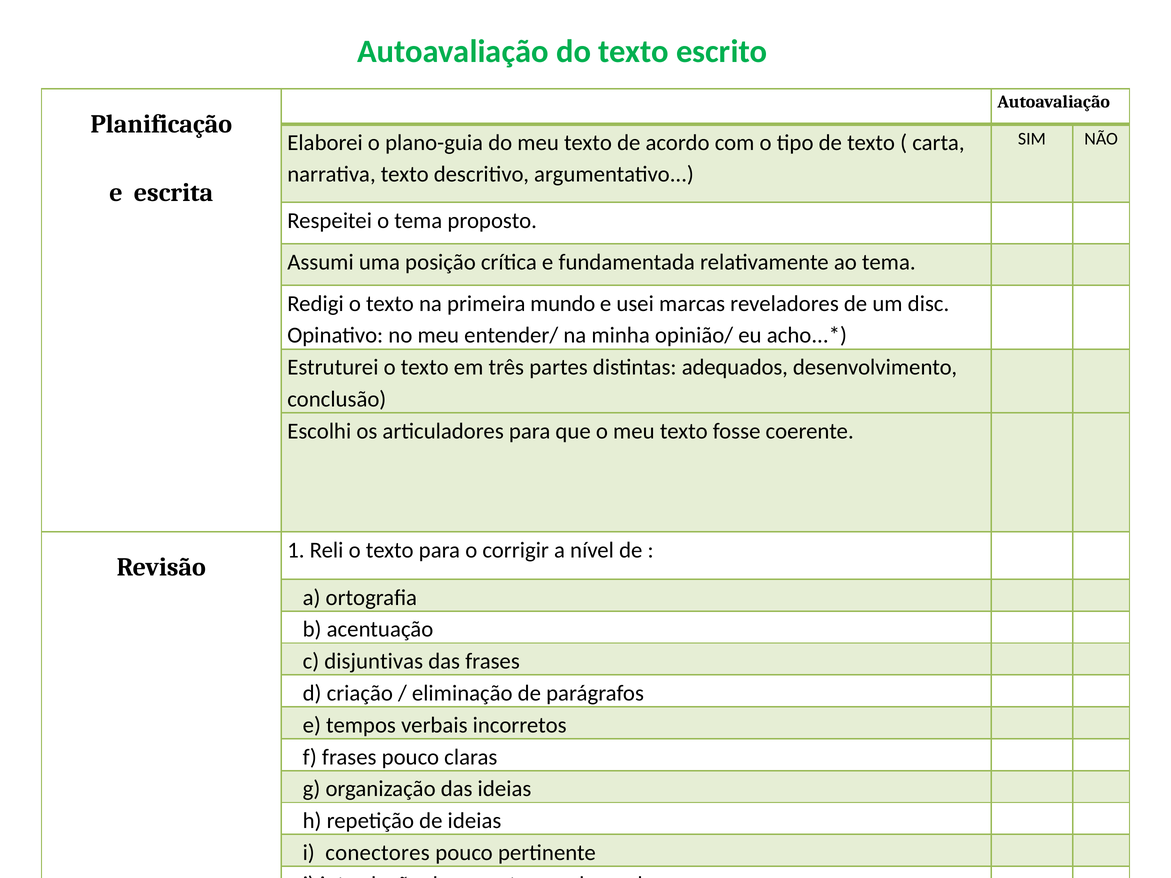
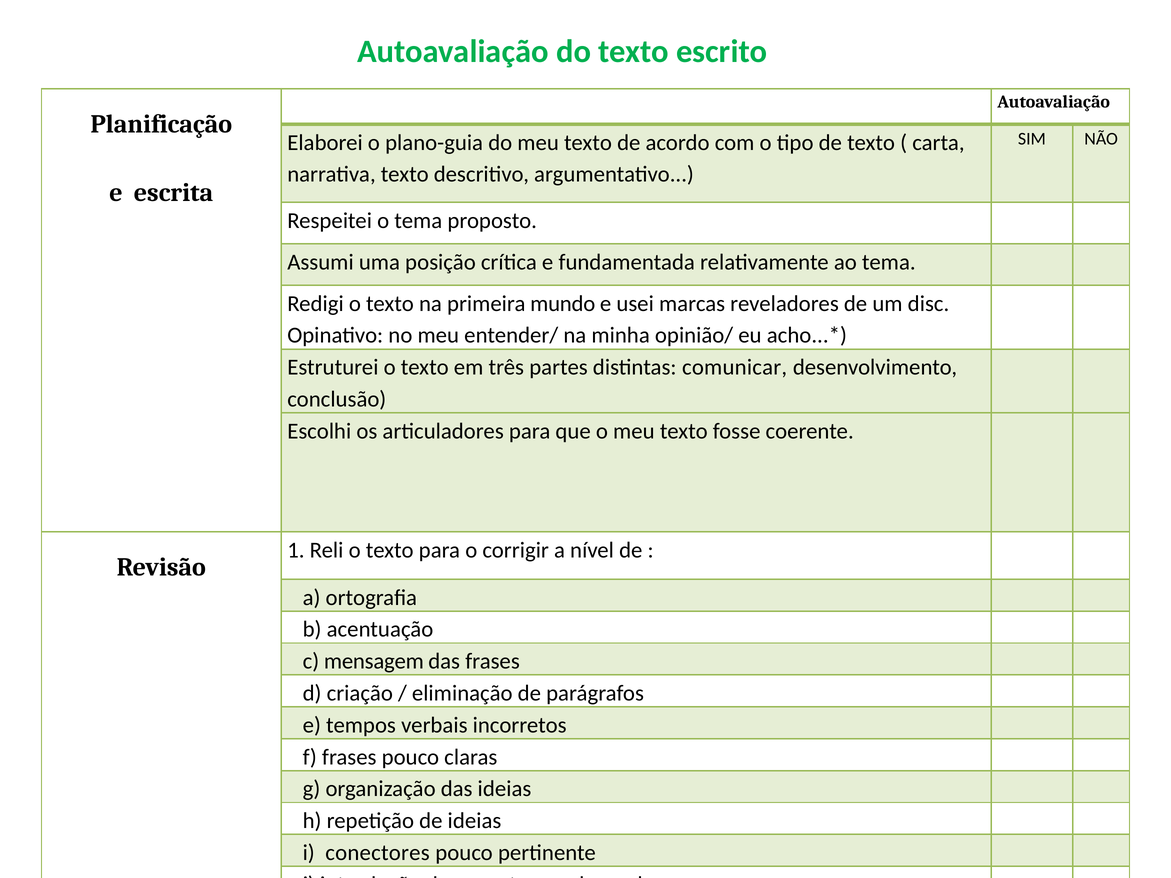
distintas adequados: adequados -> comunicar
disjuntivas: disjuntivas -> mensagem
